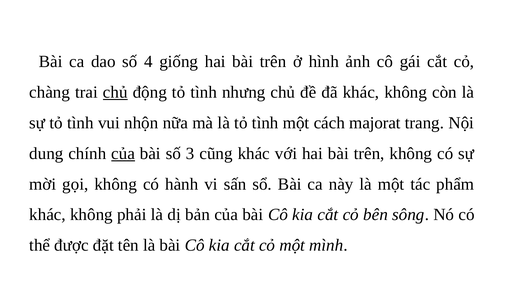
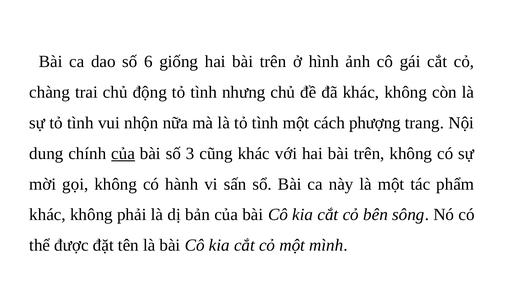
4: 4 -> 6
chủ at (115, 92) underline: present -> none
majorat: majorat -> phượng
